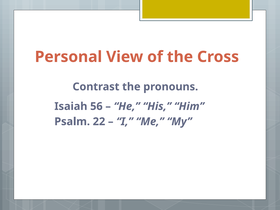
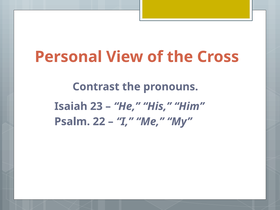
56: 56 -> 23
